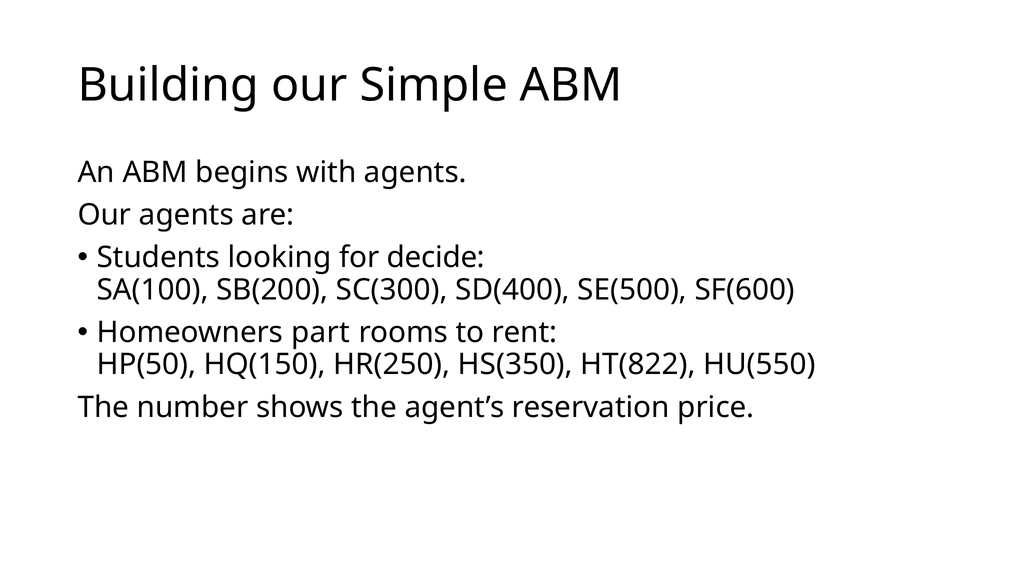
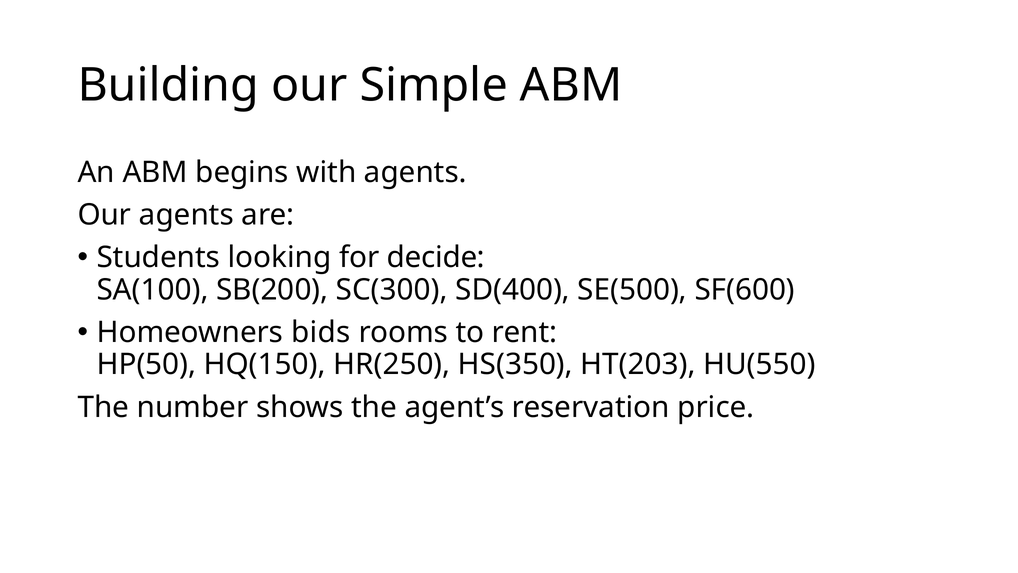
part: part -> bids
HT(822: HT(822 -> HT(203
